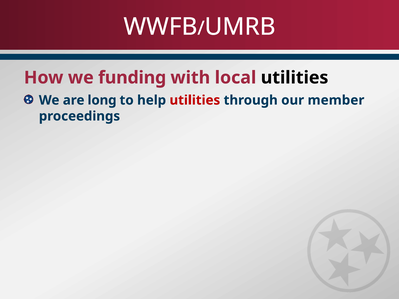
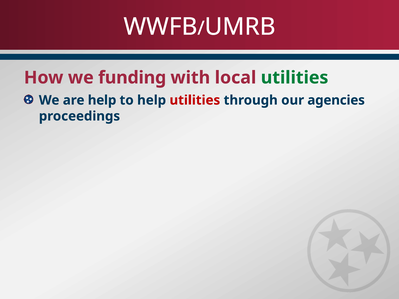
utilities at (295, 78) colour: black -> green
are long: long -> help
member: member -> agencies
